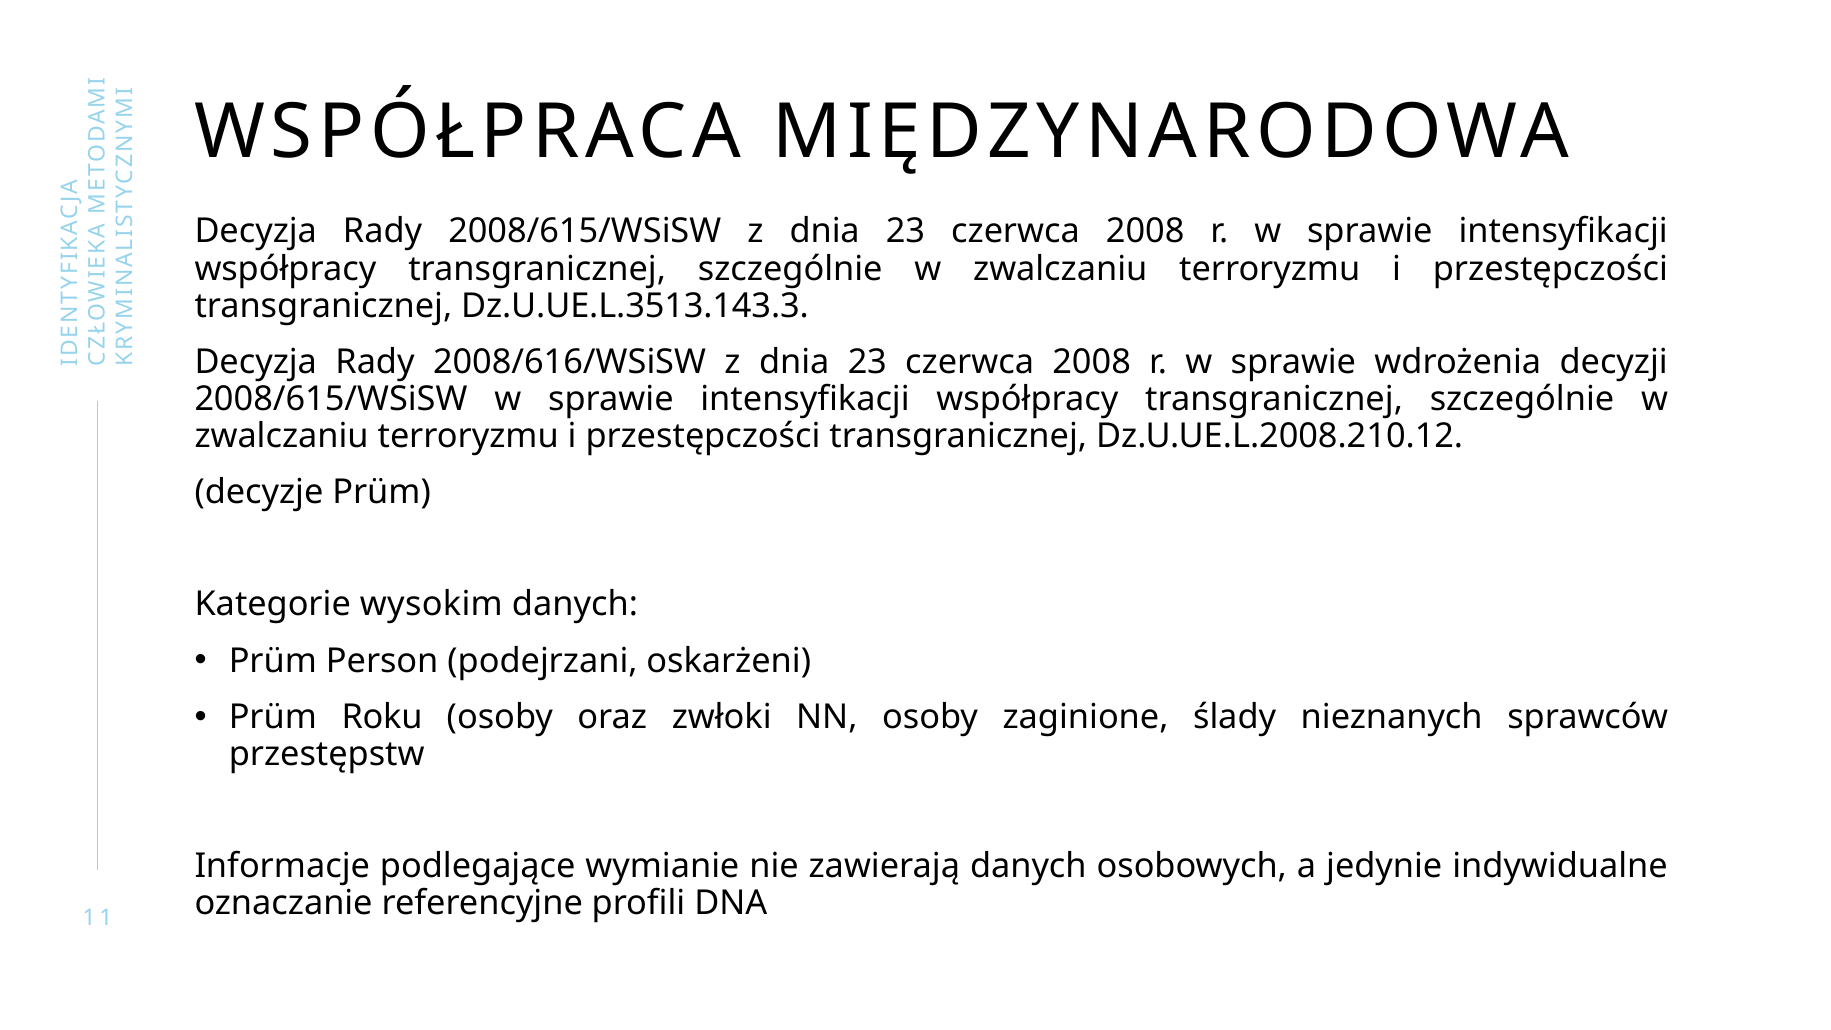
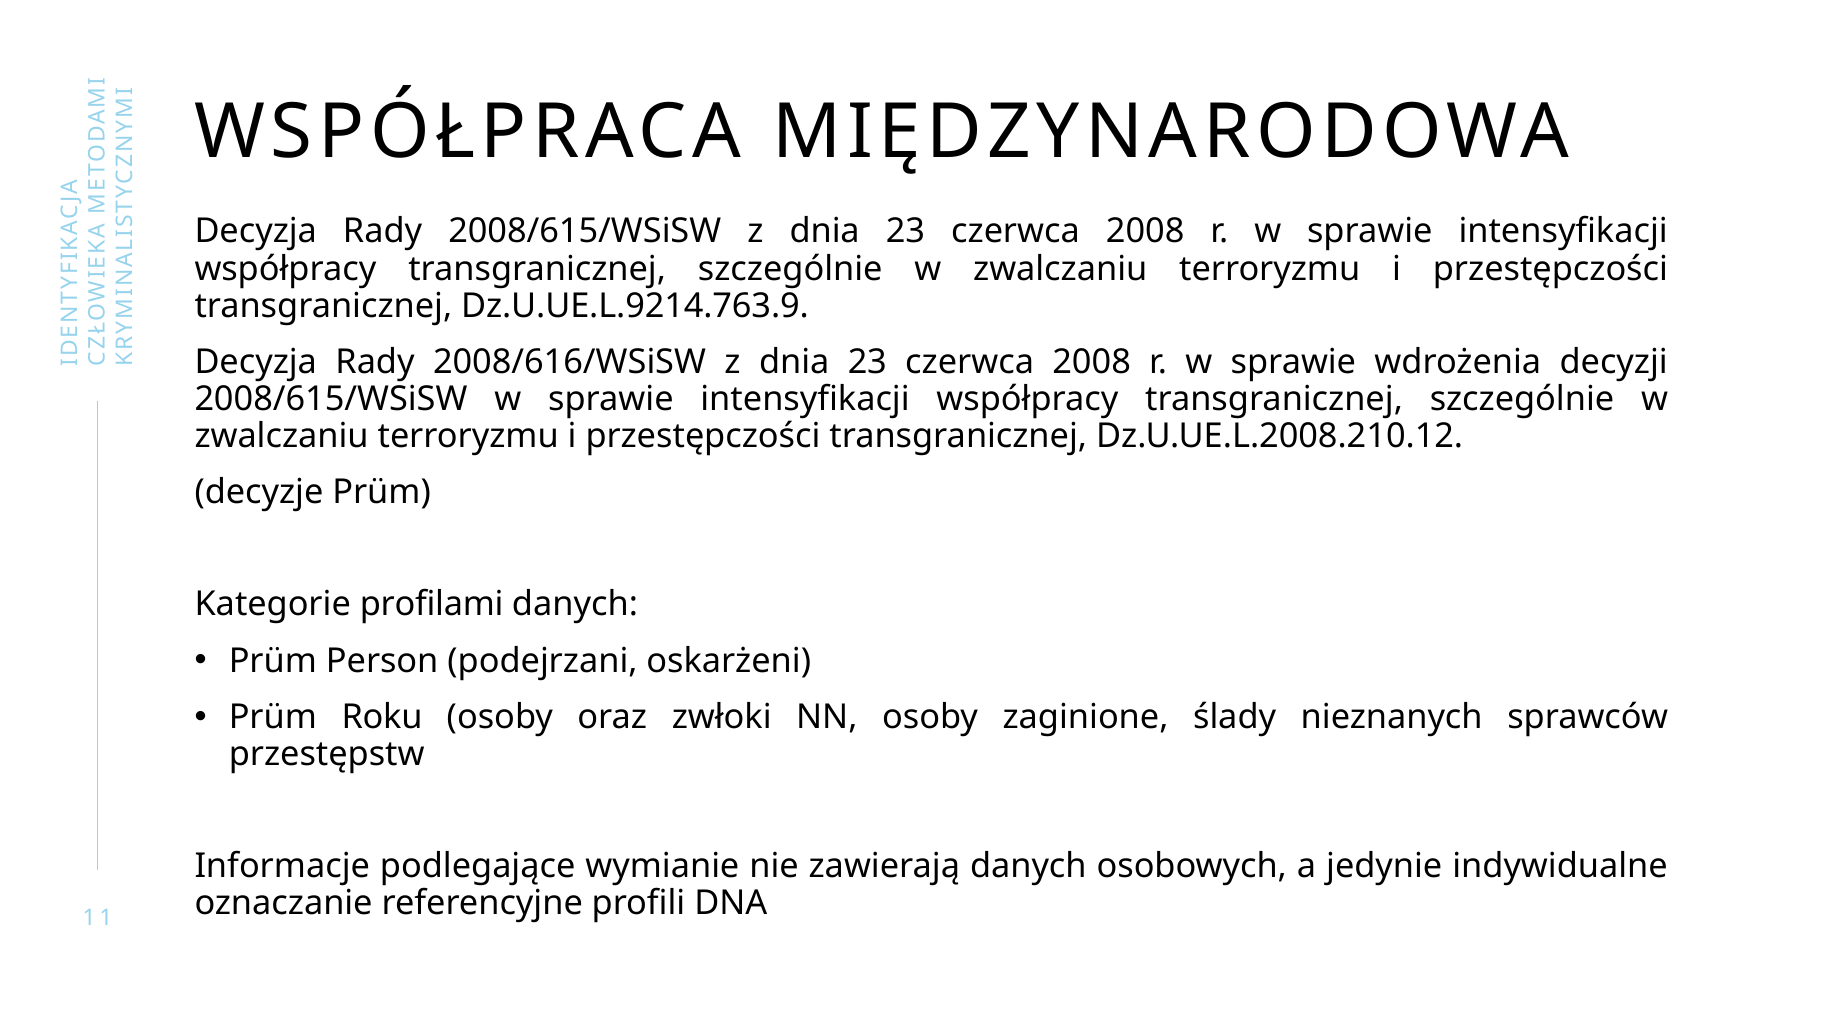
Dz.U.UE.L.3513.143.3: Dz.U.UE.L.3513.143.3 -> Dz.U.UE.L.9214.763.9
wysokim: wysokim -> profilami
